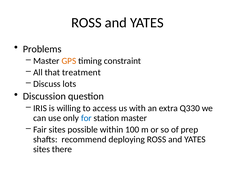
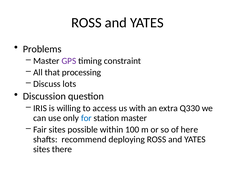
GPS colour: orange -> purple
treatment: treatment -> processing
prep: prep -> here
